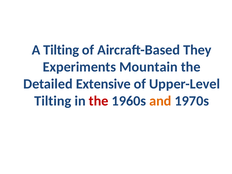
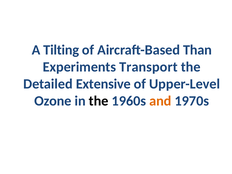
They: They -> Than
Mountain: Mountain -> Transport
Tilting at (53, 101): Tilting -> Ozone
the at (99, 101) colour: red -> black
